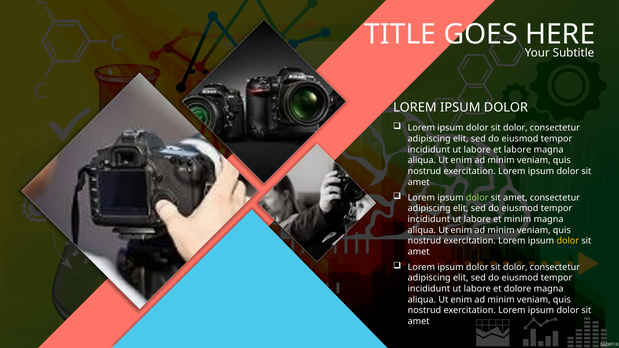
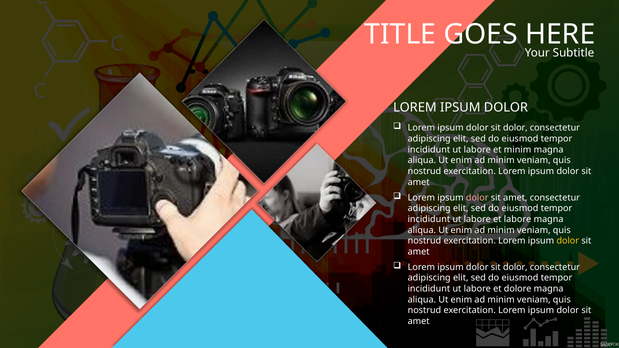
et labore: labore -> minim
dolor at (477, 198) colour: light green -> pink
et minim: minim -> labore
